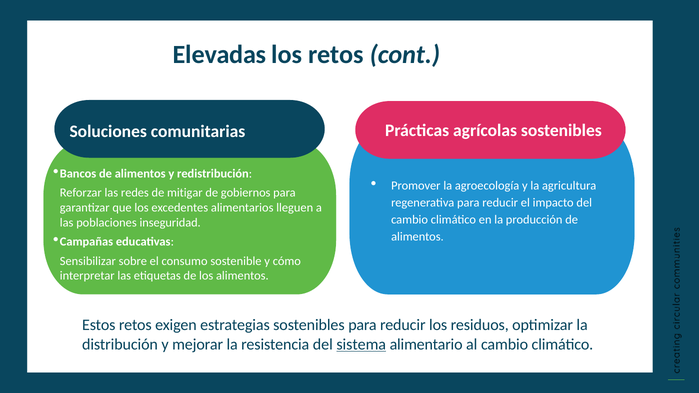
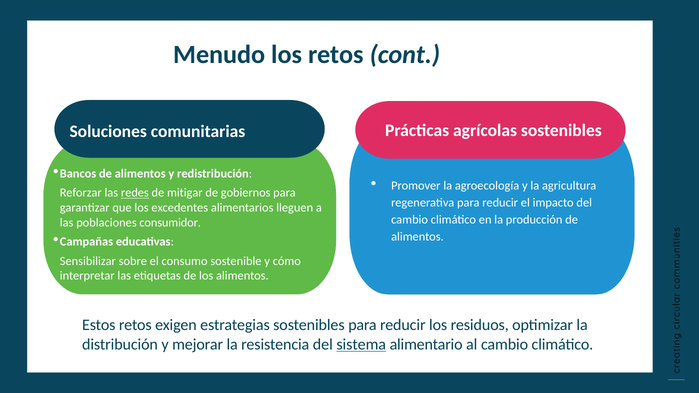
Elevadas: Elevadas -> Menudo
redes underline: none -> present
inseguridad: inseguridad -> consumidor
